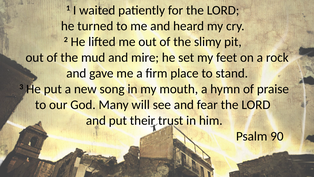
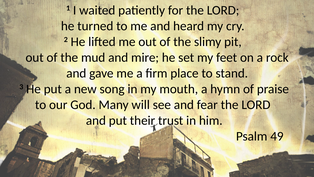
90: 90 -> 49
